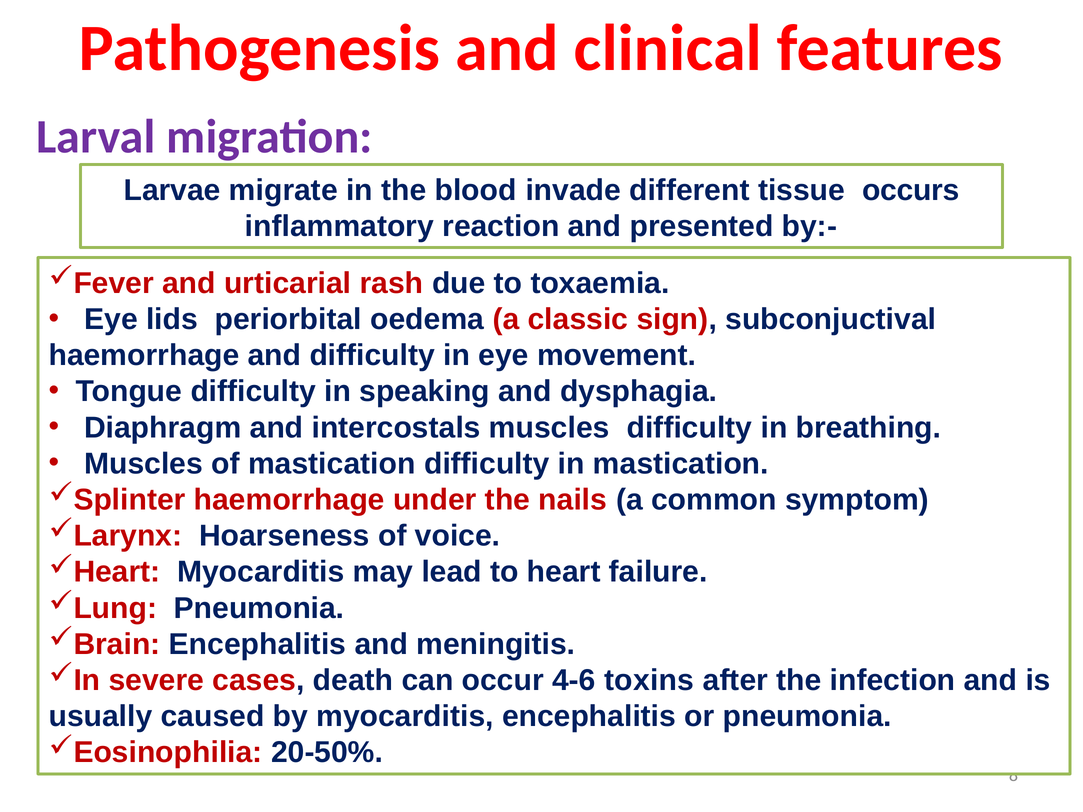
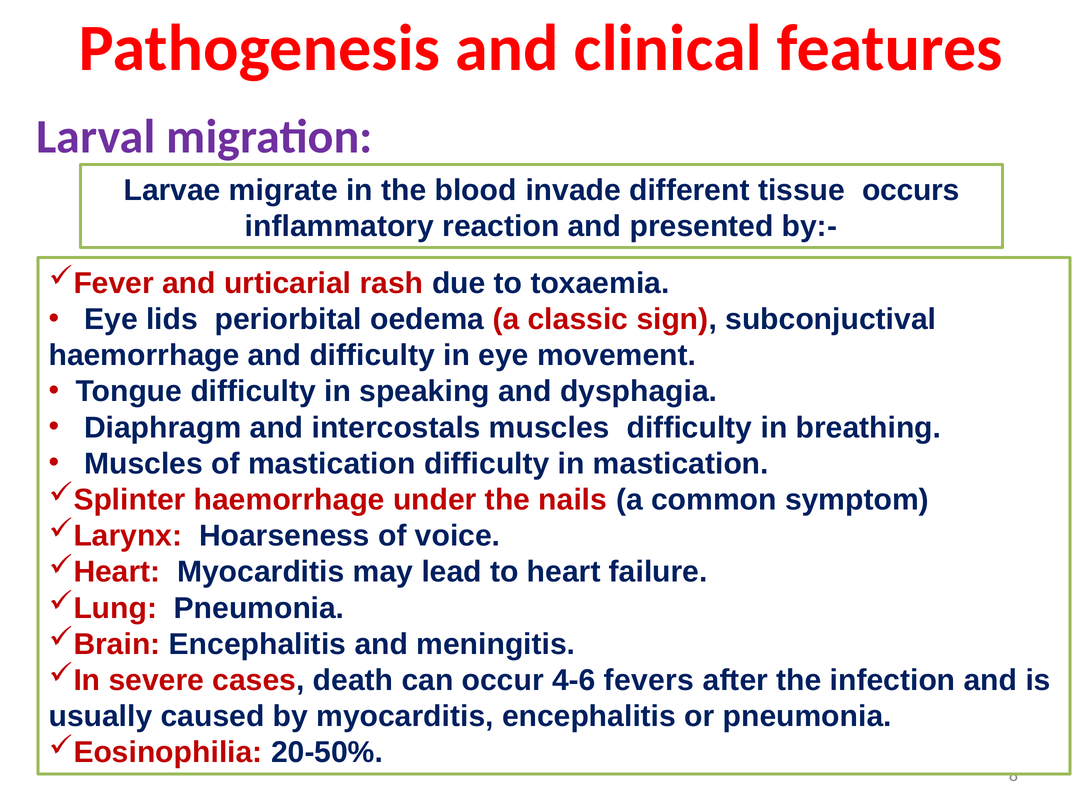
toxins: toxins -> fevers
